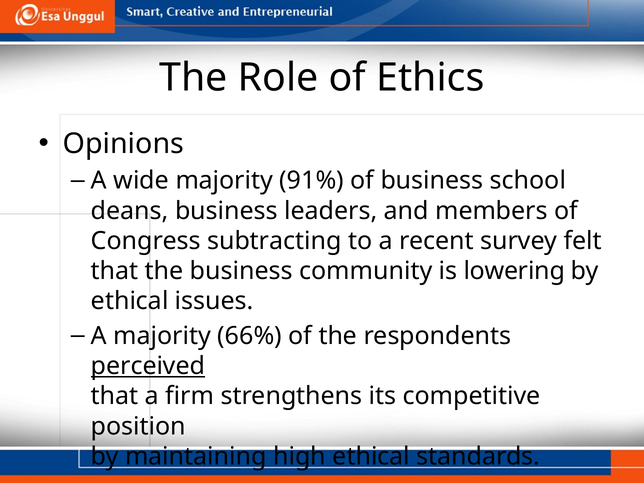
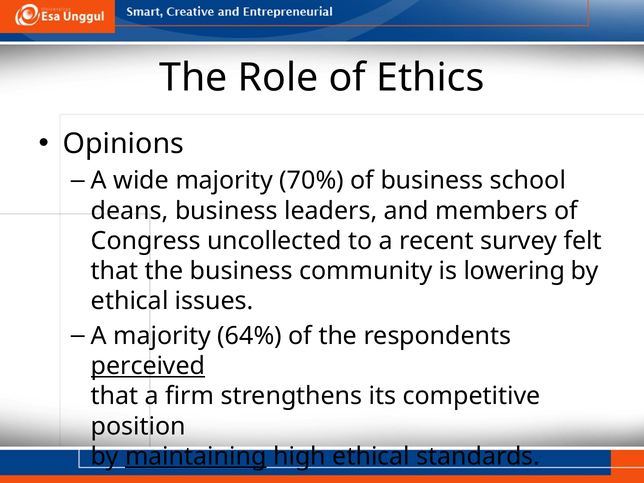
91%: 91% -> 70%
subtracting: subtracting -> uncollected
66%: 66% -> 64%
maintaining underline: none -> present
